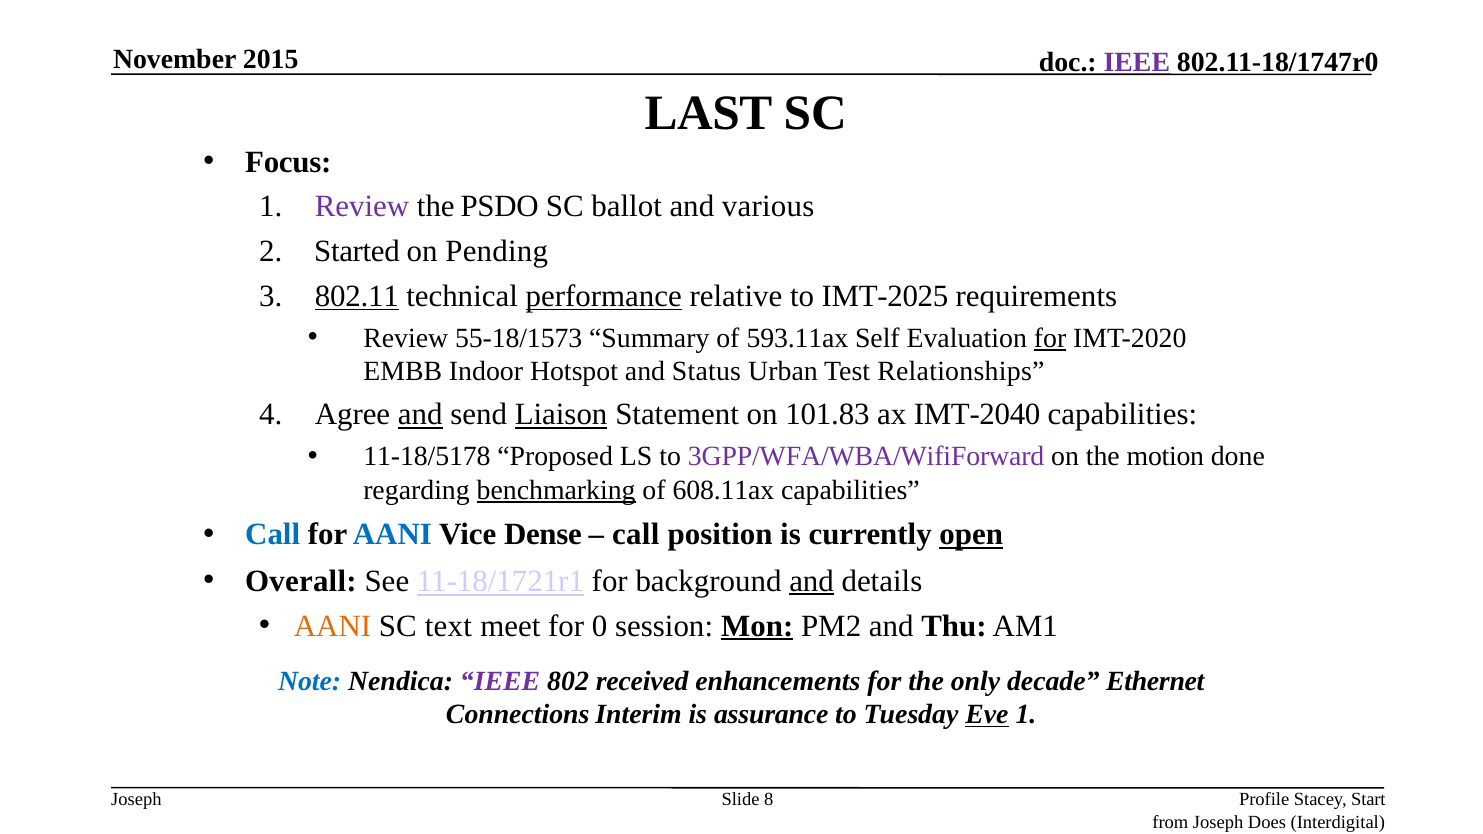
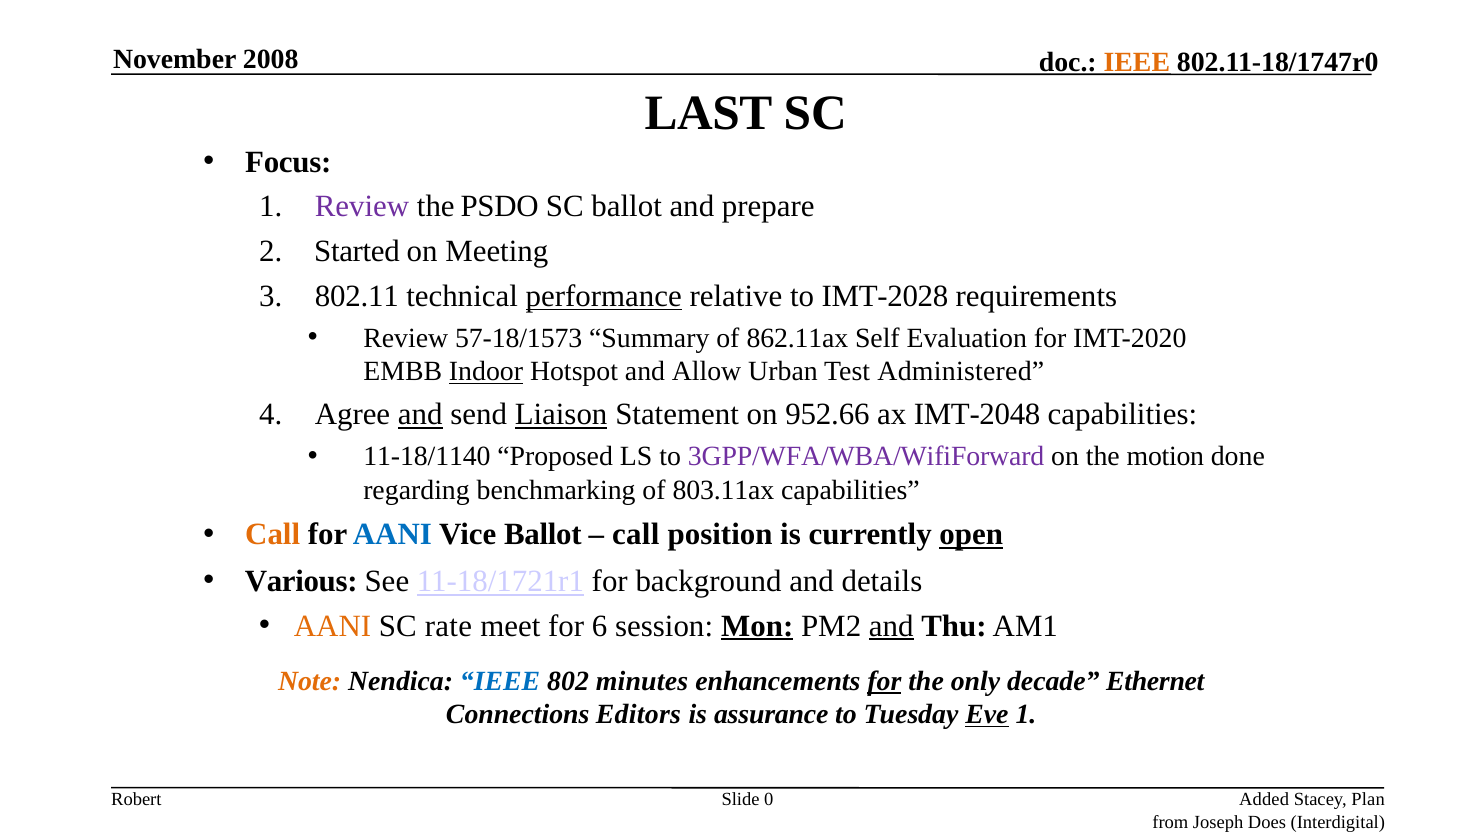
2015: 2015 -> 2008
IEEE at (1137, 62) colour: purple -> orange
various: various -> prepare
Pending: Pending -> Meeting
802.11 underline: present -> none
IMT-2025: IMT-2025 -> IMT-2028
55-18/1573: 55-18/1573 -> 57-18/1573
593.11ax: 593.11ax -> 862.11ax
for at (1050, 338) underline: present -> none
Indoor underline: none -> present
Status: Status -> Allow
Relationships: Relationships -> Administered
101.83: 101.83 -> 952.66
IMT-2040: IMT-2040 -> IMT-2048
11-18/5178: 11-18/5178 -> 11-18/1140
benchmarking underline: present -> none
608.11ax: 608.11ax -> 803.11ax
Call at (273, 535) colour: blue -> orange
Vice Dense: Dense -> Ballot
Overall: Overall -> Various
and at (812, 581) underline: present -> none
text: text -> rate
0: 0 -> 6
and at (891, 626) underline: none -> present
Note colour: blue -> orange
IEEE at (500, 681) colour: purple -> blue
received: received -> minutes
for at (884, 681) underline: none -> present
Interim: Interim -> Editors
Joseph at (136, 800): Joseph -> Robert
8: 8 -> 0
Profile: Profile -> Added
Start: Start -> Plan
